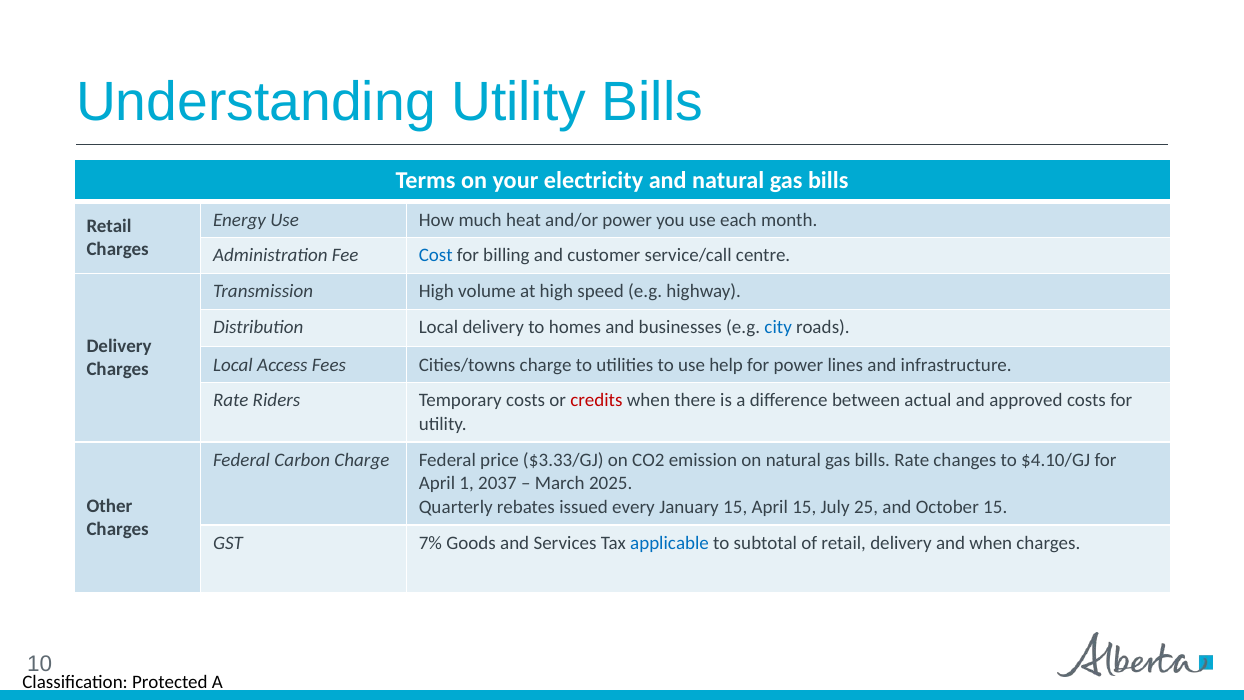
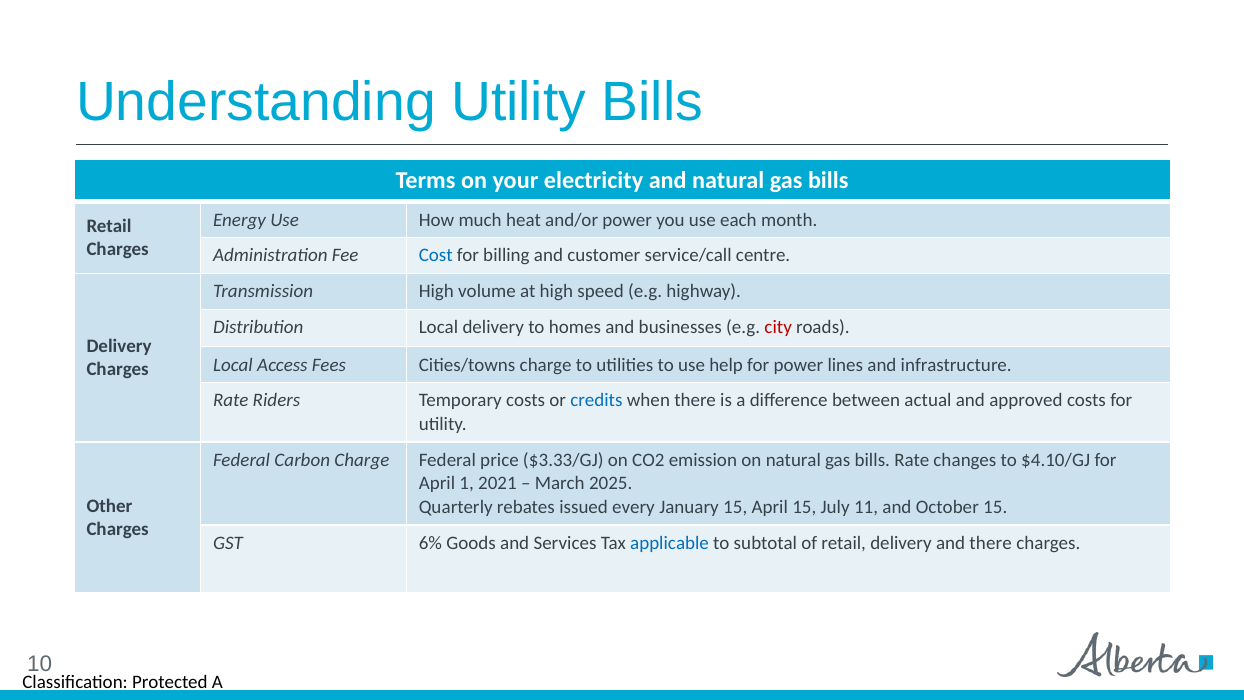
city colour: blue -> red
credits colour: red -> blue
2037: 2037 -> 2021
25: 25 -> 11
7%: 7% -> 6%
and when: when -> there
